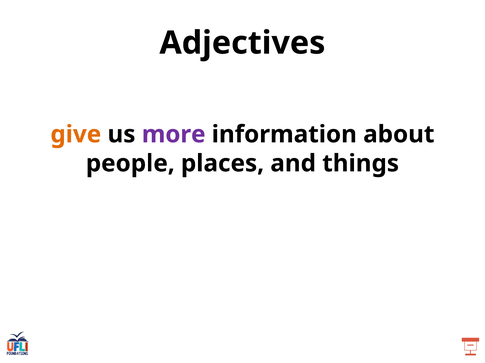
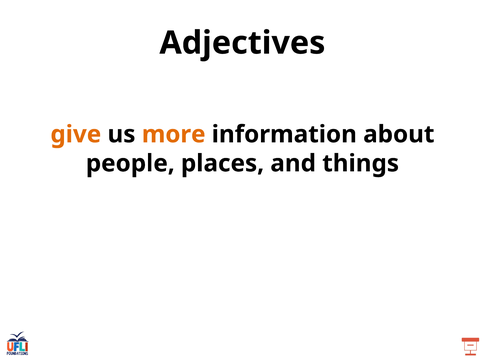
more colour: purple -> orange
